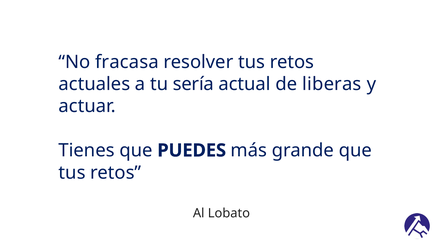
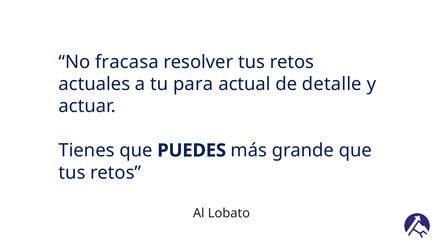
sería: sería -> para
liberas: liberas -> detalle
